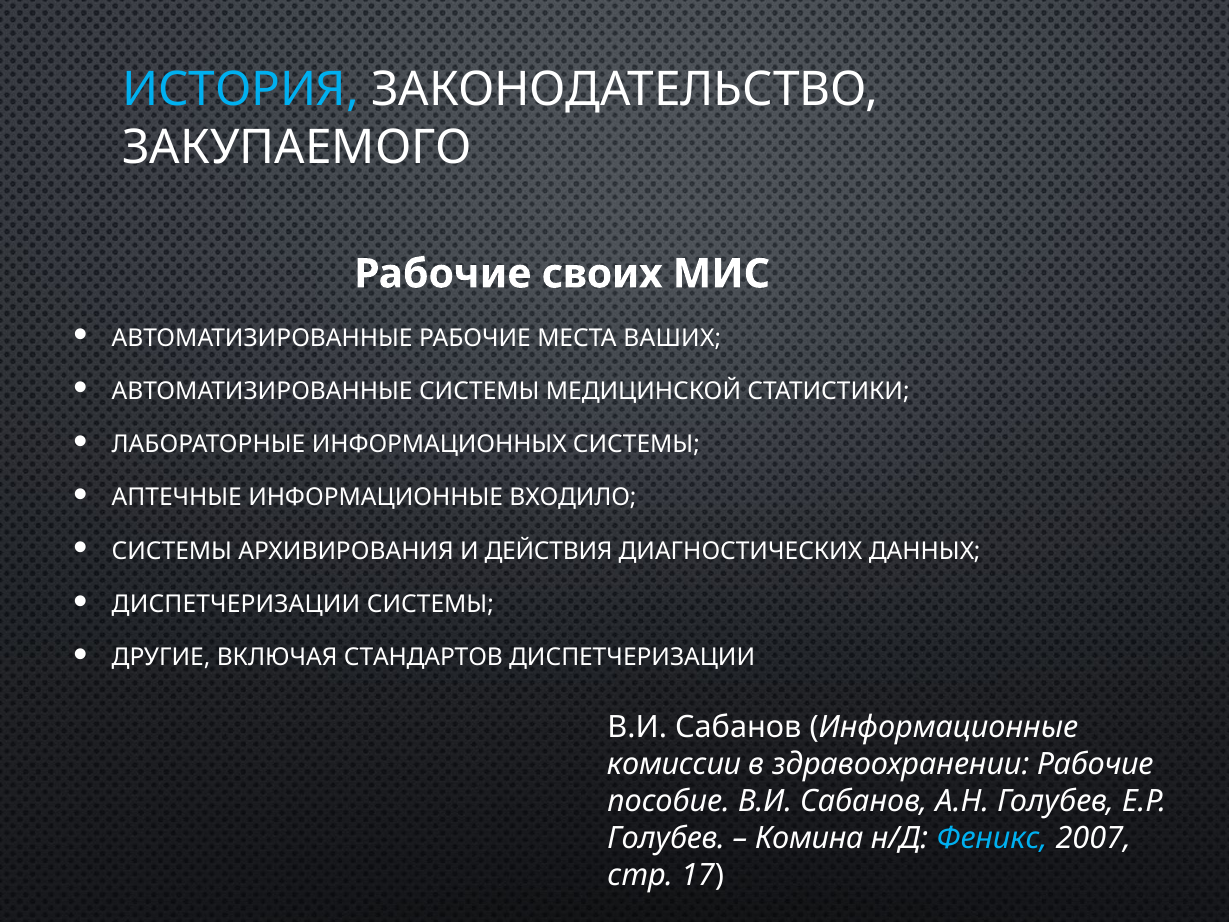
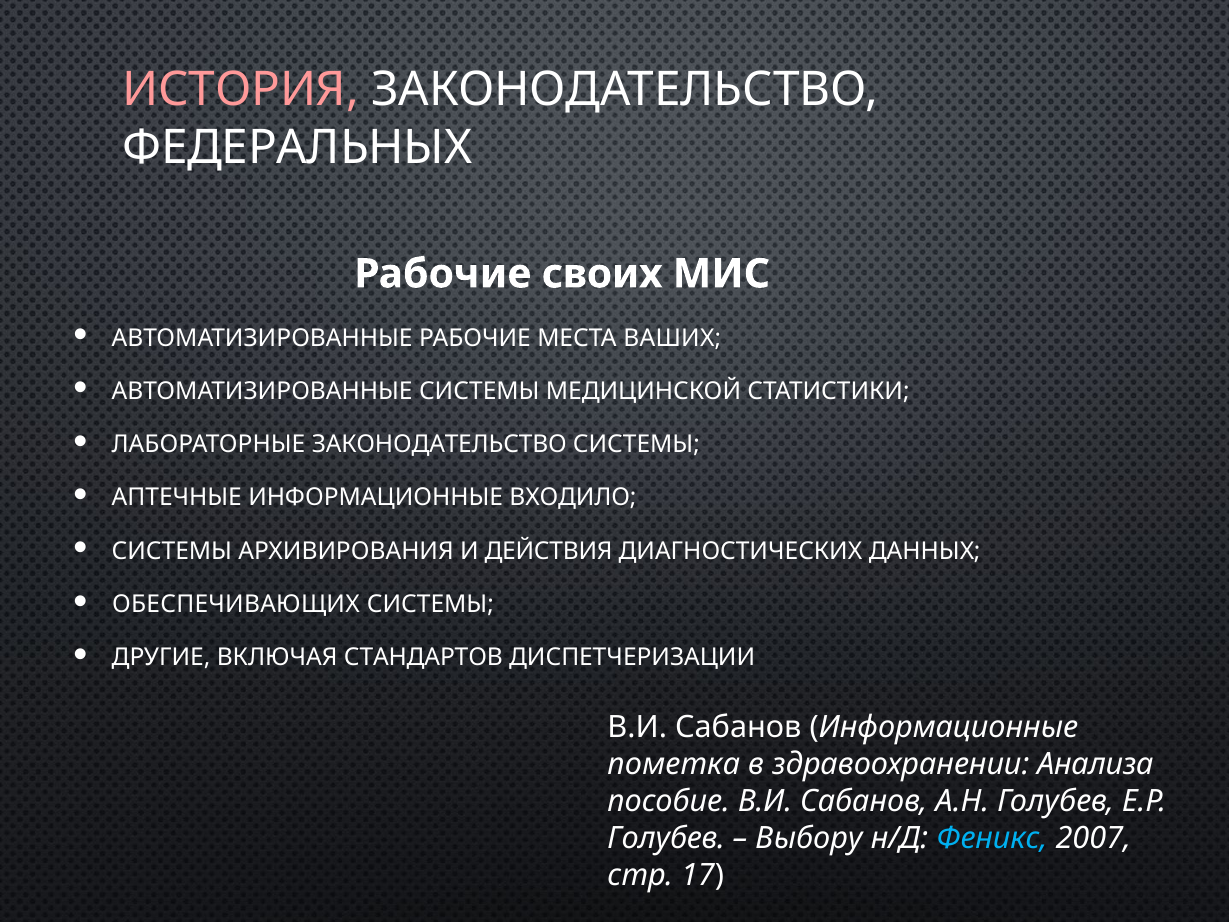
ИСТОРИЯ colour: light blue -> pink
ЗАКУПАЕМОГО: ЗАКУПАЕМОГО -> ФЕДЕРАЛЬНЫХ
ЛАБОРАТОРНЫЕ ИНФОРМАЦИОННЫХ: ИНФОРМАЦИОННЫХ -> ЗАКОНОДАТЕЛЬСТВО
ДИСПЕТЧЕРИЗАЦИИ at (236, 604): ДИСПЕТЧЕРИЗАЦИИ -> ОБЕСПЕЧИВАЮЩИХ
комиссии: комиссии -> пометка
здравоохранении Рабочие: Рабочие -> Анализа
Комина: Комина -> Выбору
